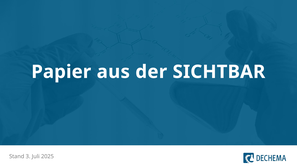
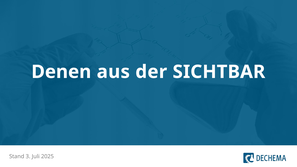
Papier: Papier -> Denen
